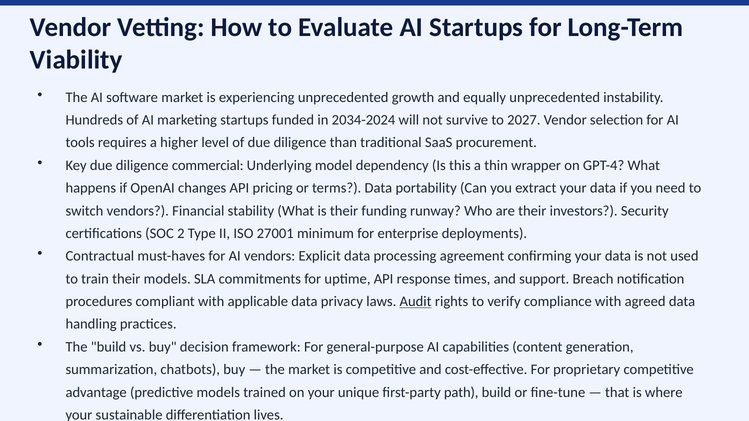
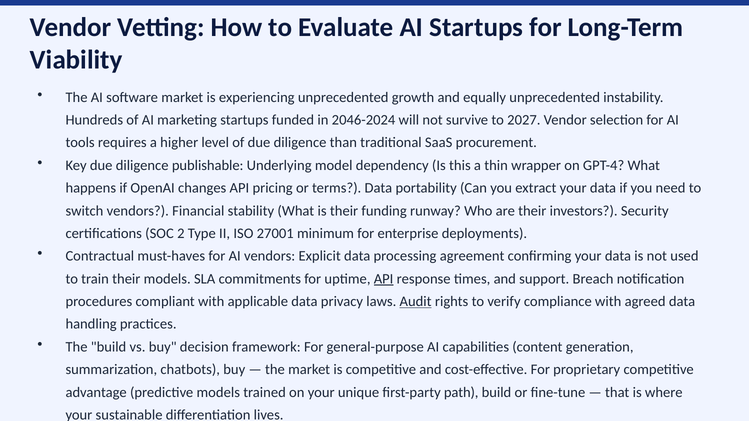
2034-2024: 2034-2024 -> 2046-2024
commercial: commercial -> publishable
API at (384, 279) underline: none -> present
